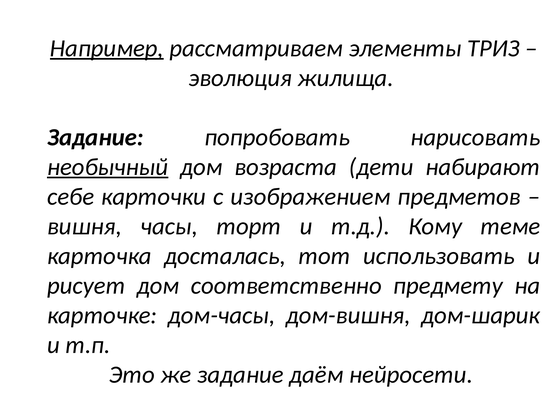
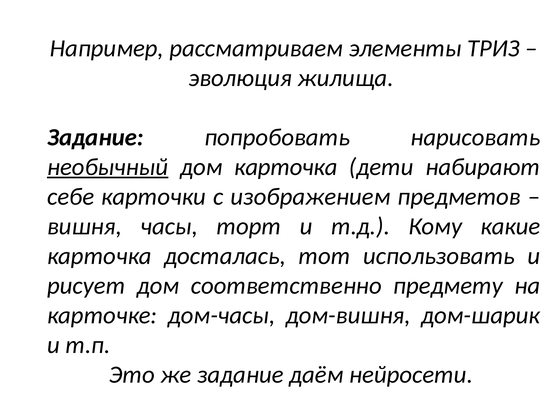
Например underline: present -> none
дом возраста: возраста -> карточка
теме: теме -> какие
